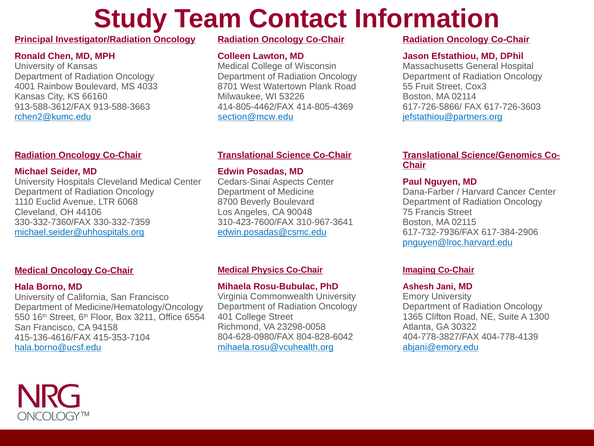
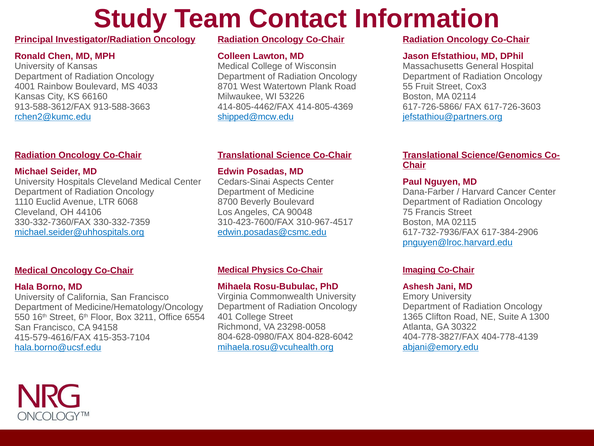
section@mcw.edu: section@mcw.edu -> shipped@mcw.edu
310-967-3641: 310-967-3641 -> 310-967-4517
415-136-4616/FAX: 415-136-4616/FAX -> 415-579-4616/FAX
